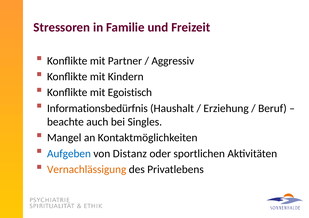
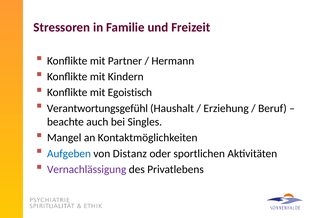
Aggressiv: Aggressiv -> Hermann
Informationsbedürfnis: Informationsbedürfnis -> Verantwortungsgefühl
Vernachlässigung colour: orange -> purple
